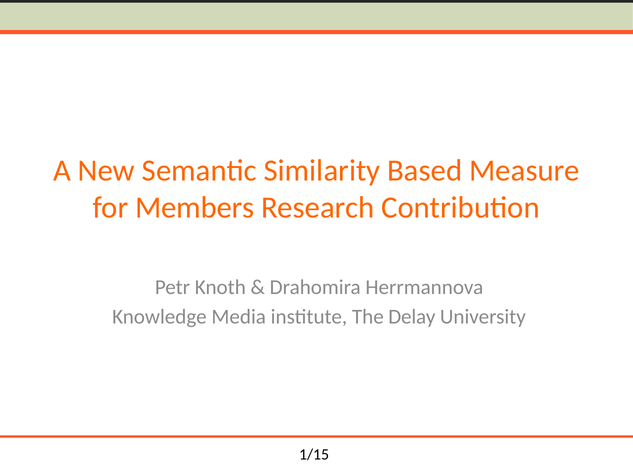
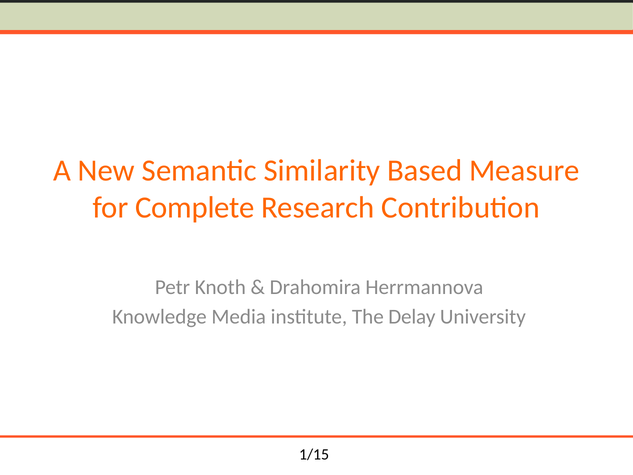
Members: Members -> Complete
